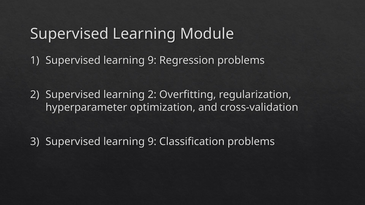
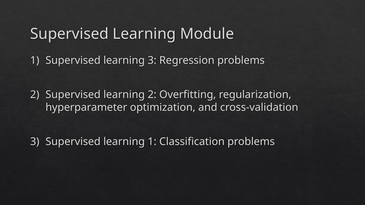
1 Supervised learning 9: 9 -> 3
3 Supervised learning 9: 9 -> 1
